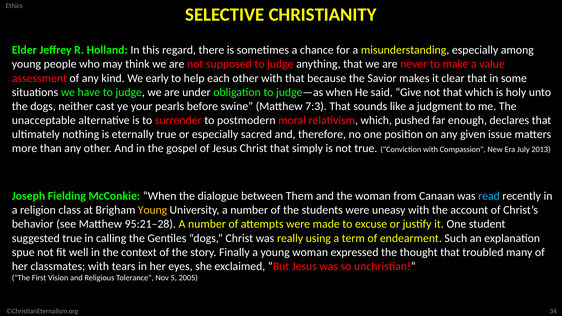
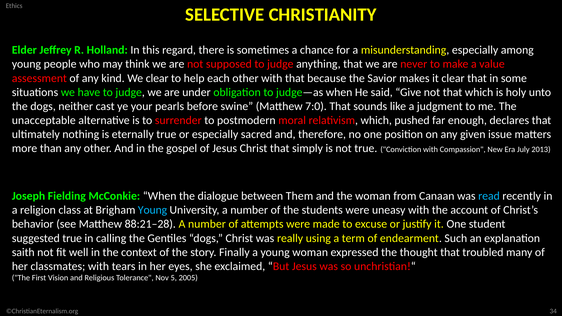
We early: early -> clear
7:3: 7:3 -> 7:0
Young at (153, 210) colour: yellow -> light blue
95:21–28: 95:21–28 -> 88:21–28
spue: spue -> saith
